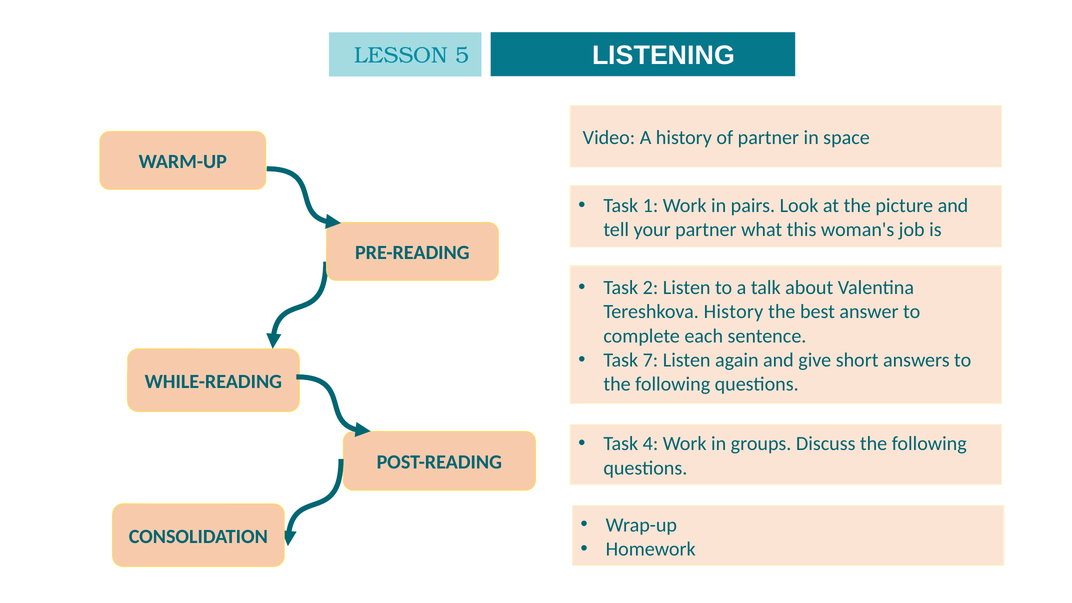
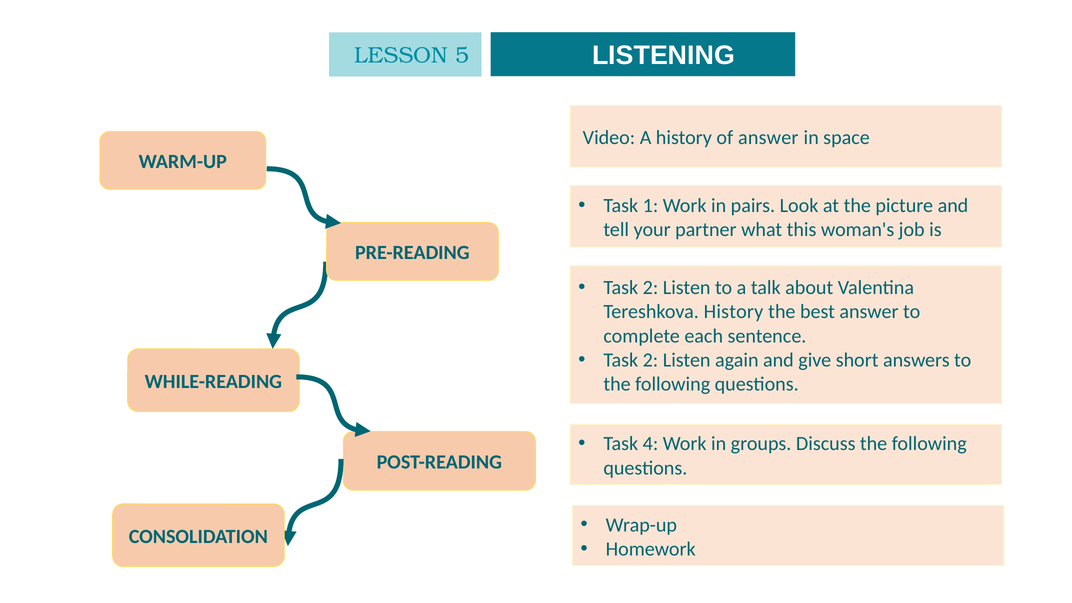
of partner: partner -> answer
7 at (650, 360): 7 -> 2
